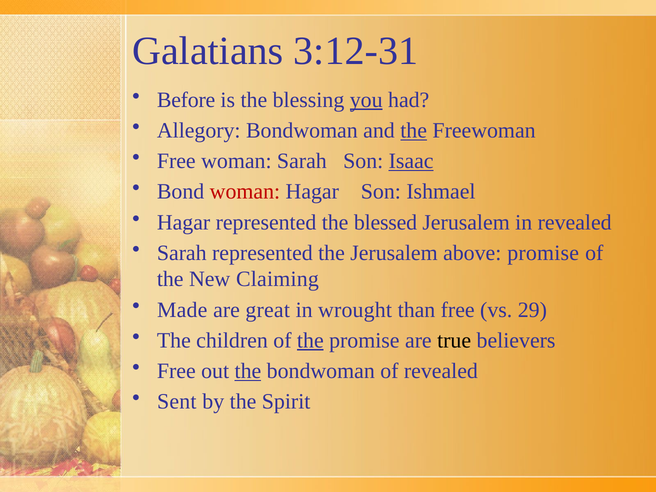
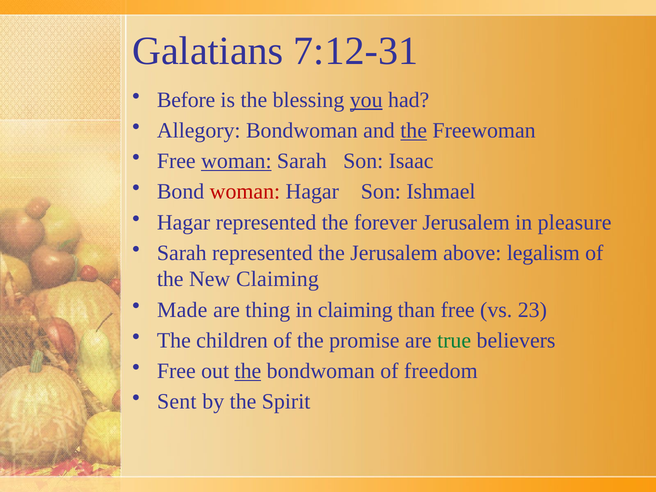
3:12-31: 3:12-31 -> 7:12-31
woman at (236, 161) underline: none -> present
Isaac underline: present -> none
blessed: blessed -> forever
in revealed: revealed -> pleasure
above promise: promise -> legalism
great: great -> thing
in wrought: wrought -> claiming
29: 29 -> 23
the at (310, 340) underline: present -> none
true colour: black -> green
of revealed: revealed -> freedom
